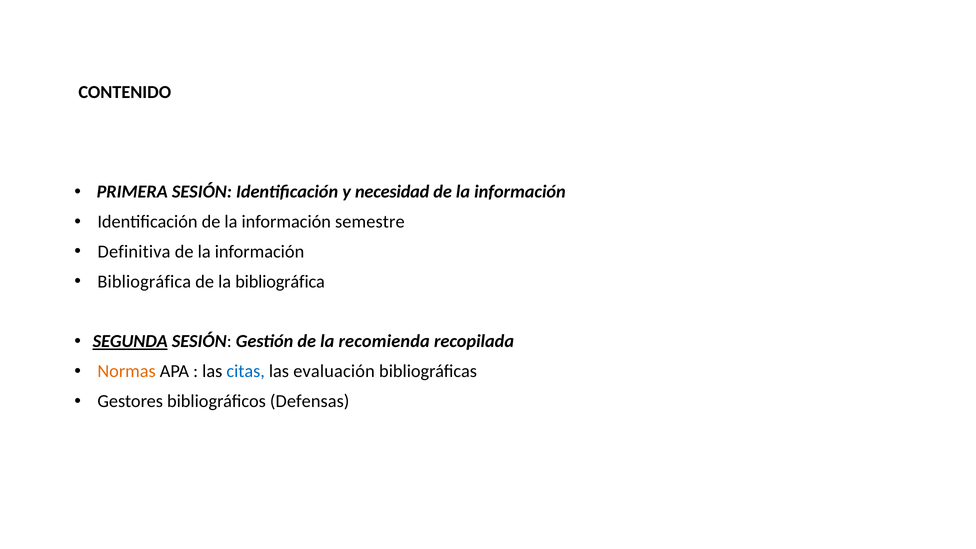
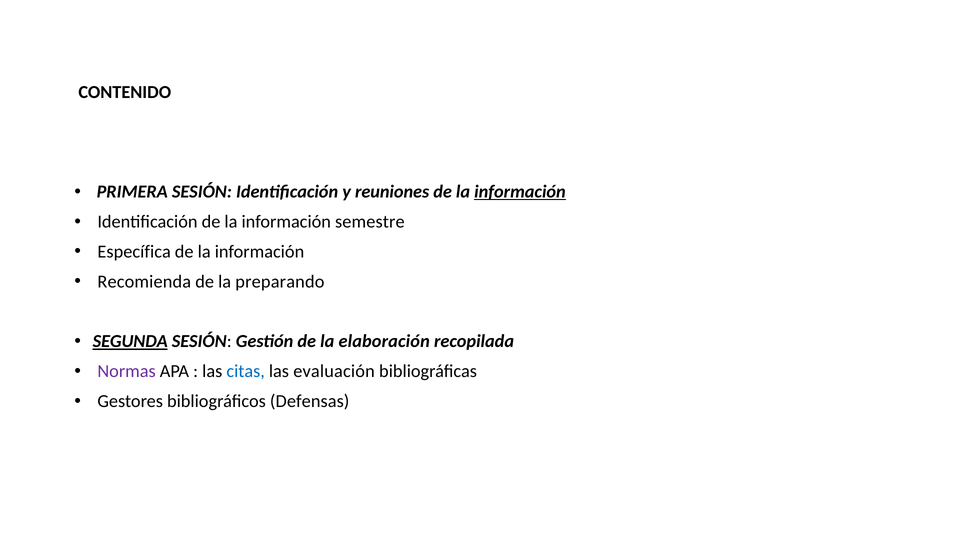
necesidad: necesidad -> reuniones
información at (520, 192) underline: none -> present
Definitiva: Definitiva -> Específica
Bibliográfica at (144, 282): Bibliográfica -> Recomienda
la bibliográfica: bibliográfica -> preparando
recomienda: recomienda -> elaboración
Normas colour: orange -> purple
